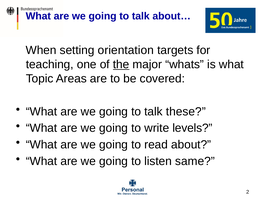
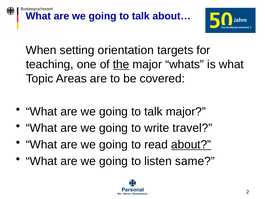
talk these: these -> major
levels: levels -> travel
about underline: none -> present
